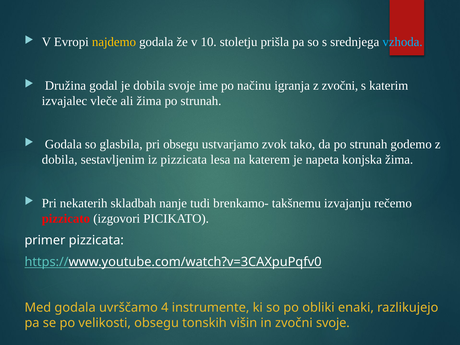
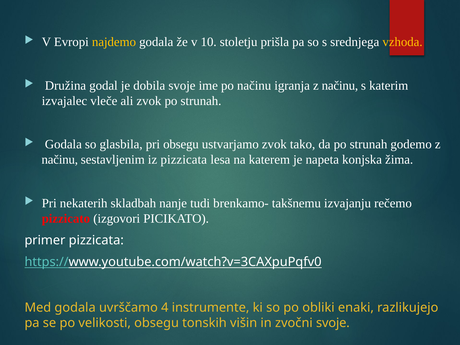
vzhoda colour: light blue -> yellow
igranja z zvočni: zvočni -> načinu
ali žima: žima -> zvok
dobila at (60, 160): dobila -> načinu
